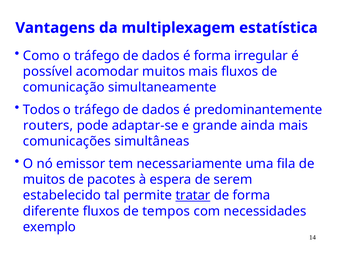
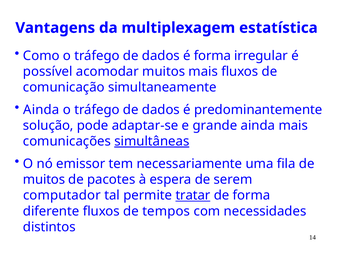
Todos at (41, 110): Todos -> Ainda
routers: routers -> solução
simultâneas underline: none -> present
estabelecido: estabelecido -> computador
exemplo: exemplo -> distintos
